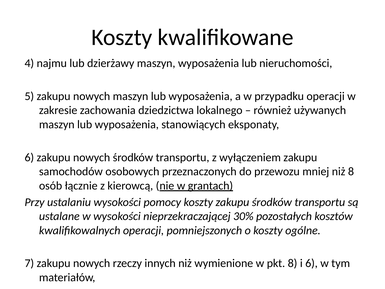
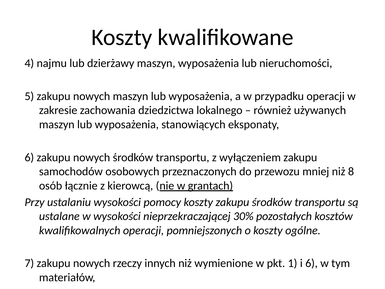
pkt 8: 8 -> 1
